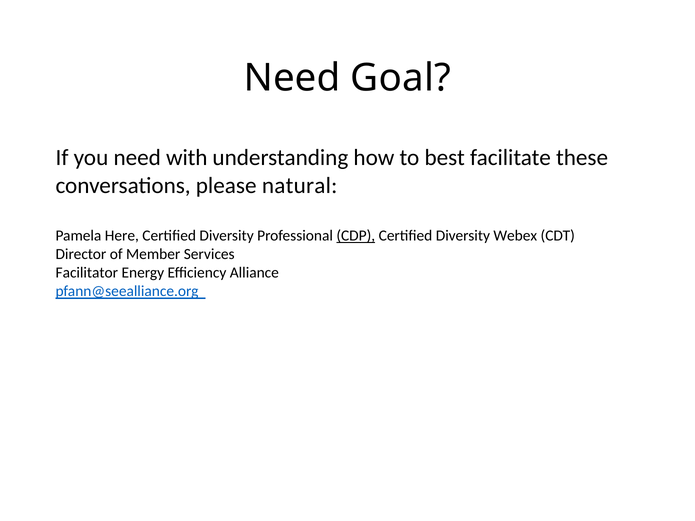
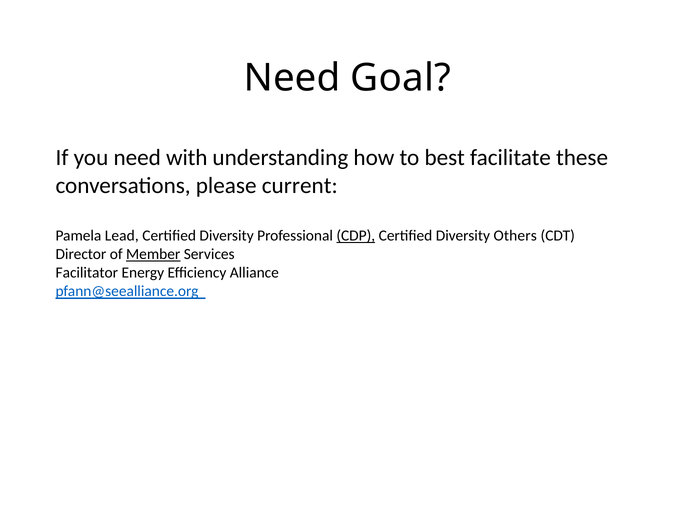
natural: natural -> current
Here: Here -> Lead
Webex: Webex -> Others
Member underline: none -> present
